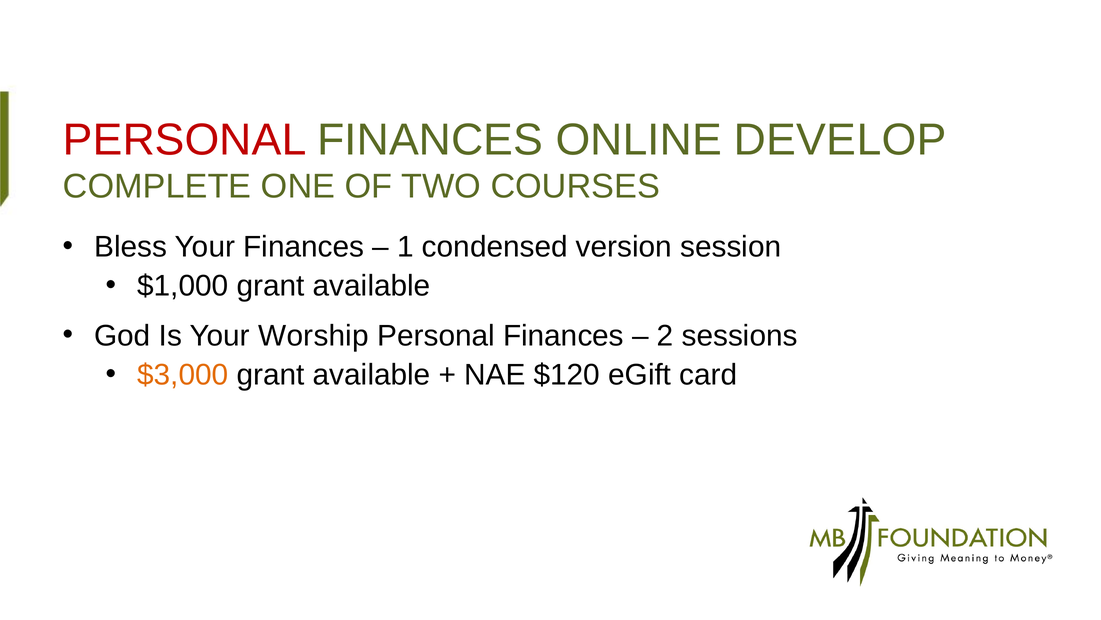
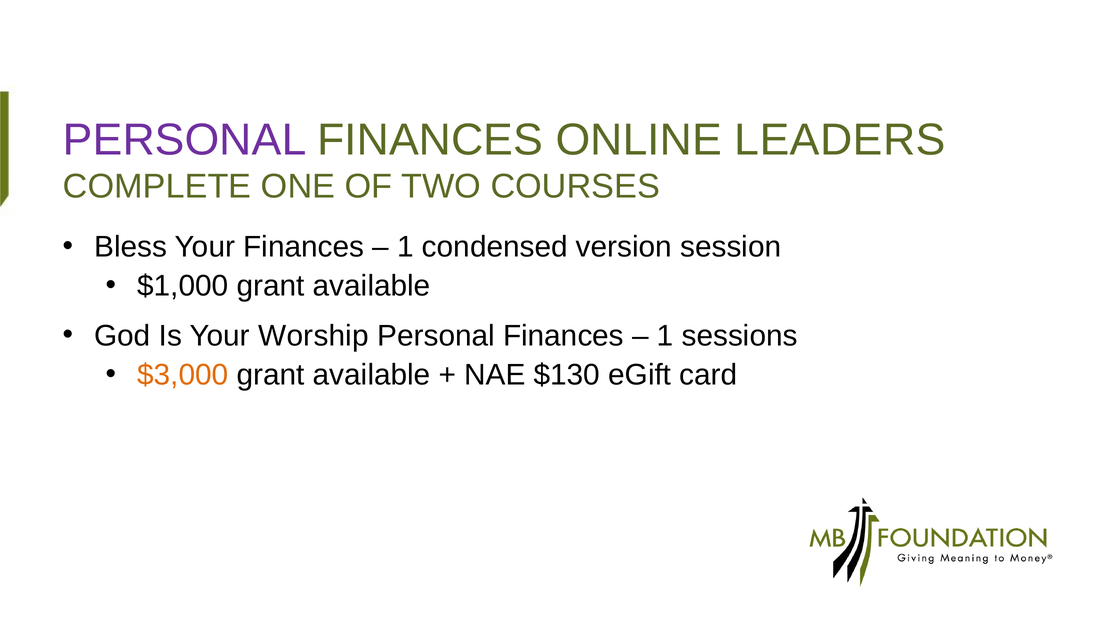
PERSONAL at (185, 140) colour: red -> purple
DEVELOP: DEVELOP -> LEADERS
2 at (665, 335): 2 -> 1
$120: $120 -> $130
